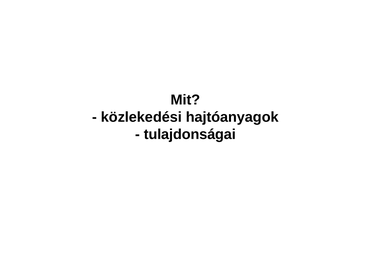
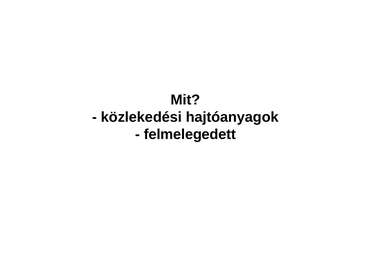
tulajdonságai: tulajdonságai -> felmelegedett
